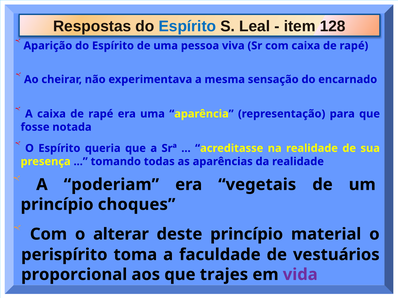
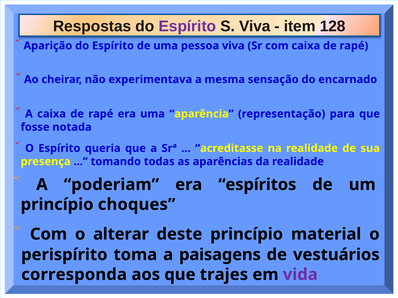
Espírito at (187, 26) colour: blue -> purple
S Leal: Leal -> Viva
vegetais: vegetais -> espíritos
faculdade: faculdade -> paisagens
proporcional: proporcional -> corresponda
